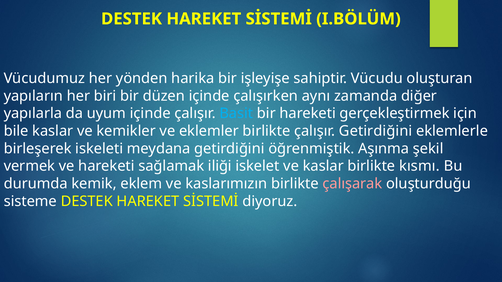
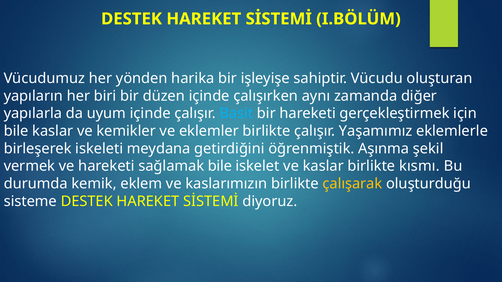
çalışır Getirdiğini: Getirdiğini -> Yaşamımız
sağlamak iliği: iliği -> bile
çalışarak colour: pink -> yellow
